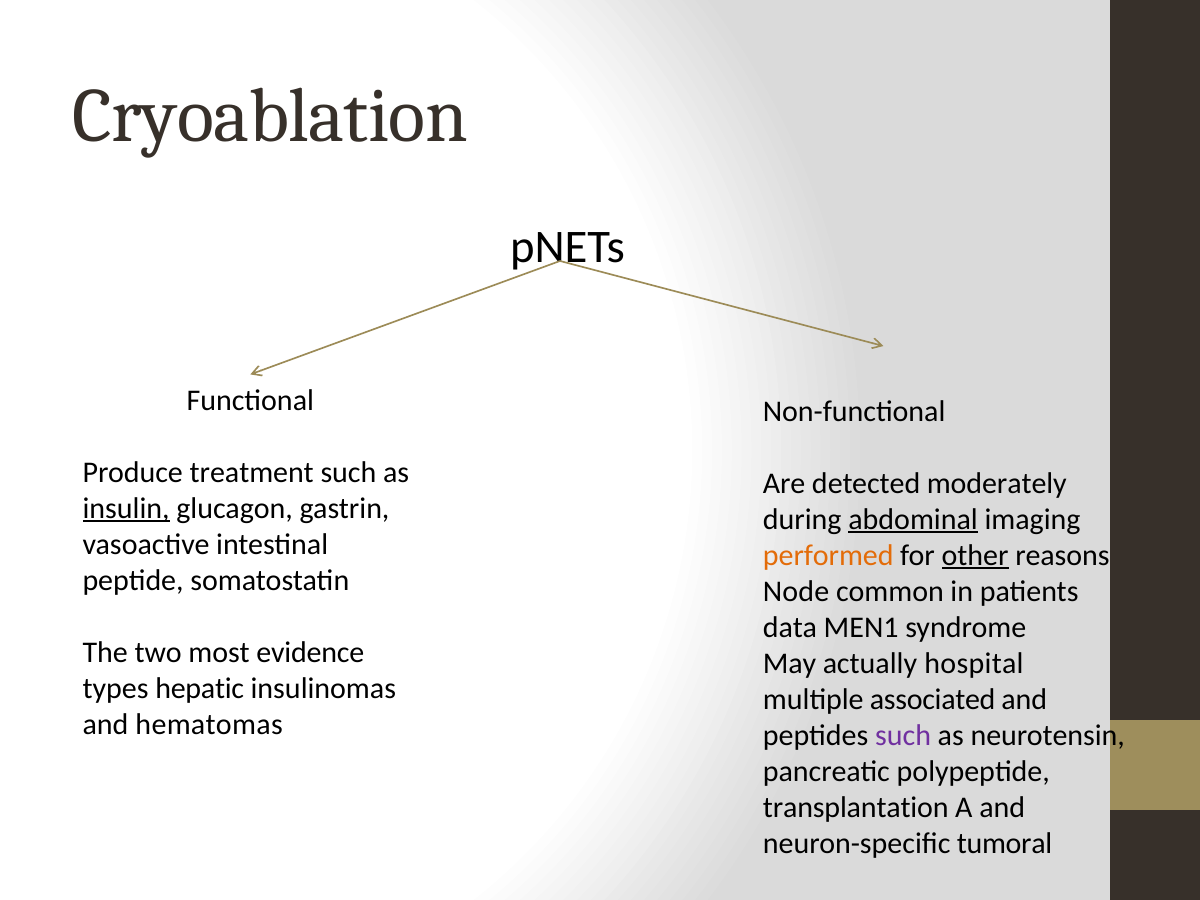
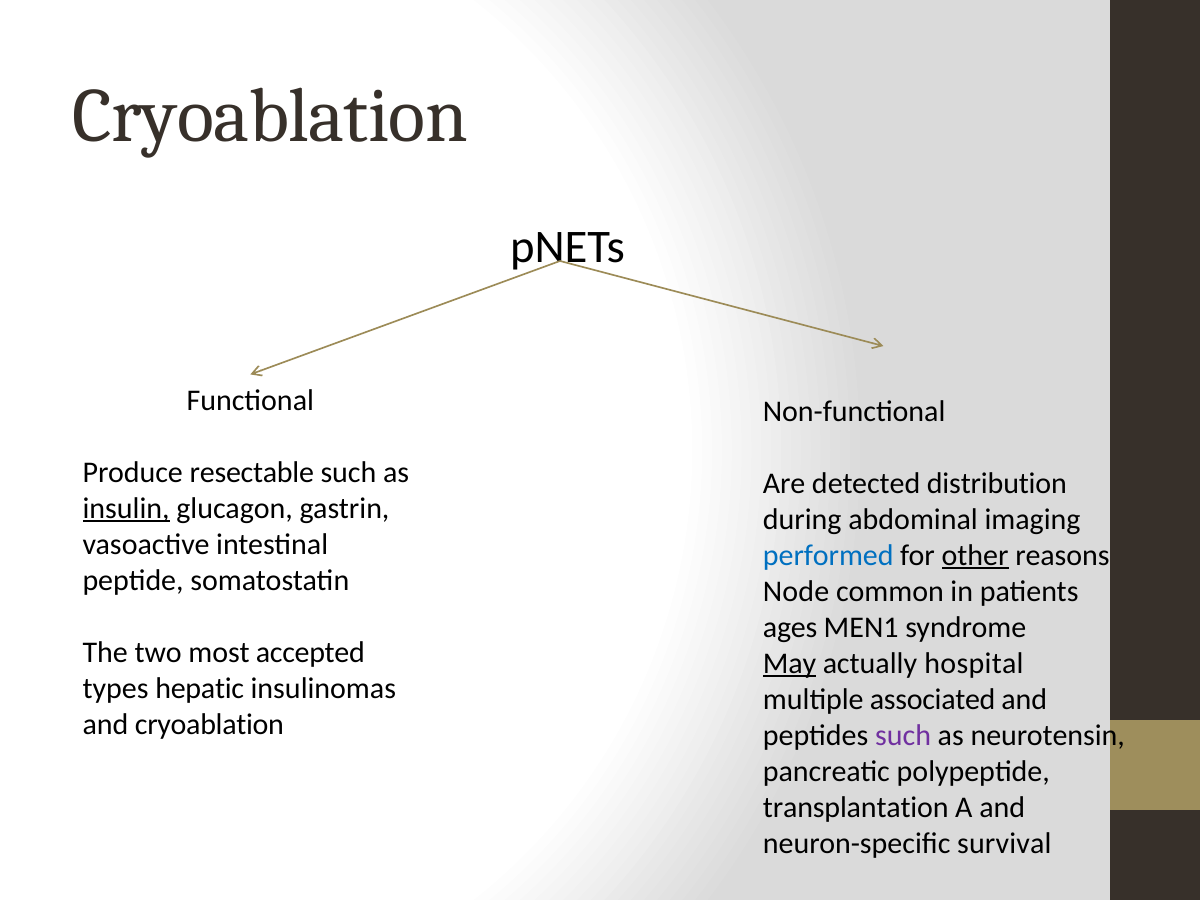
treatment: treatment -> resectable
moderately: moderately -> distribution
abdominal underline: present -> none
performed colour: orange -> blue
data: data -> ages
evidence: evidence -> accepted
May underline: none -> present
and hematomas: hematomas -> cryoablation
tumoral: tumoral -> survival
